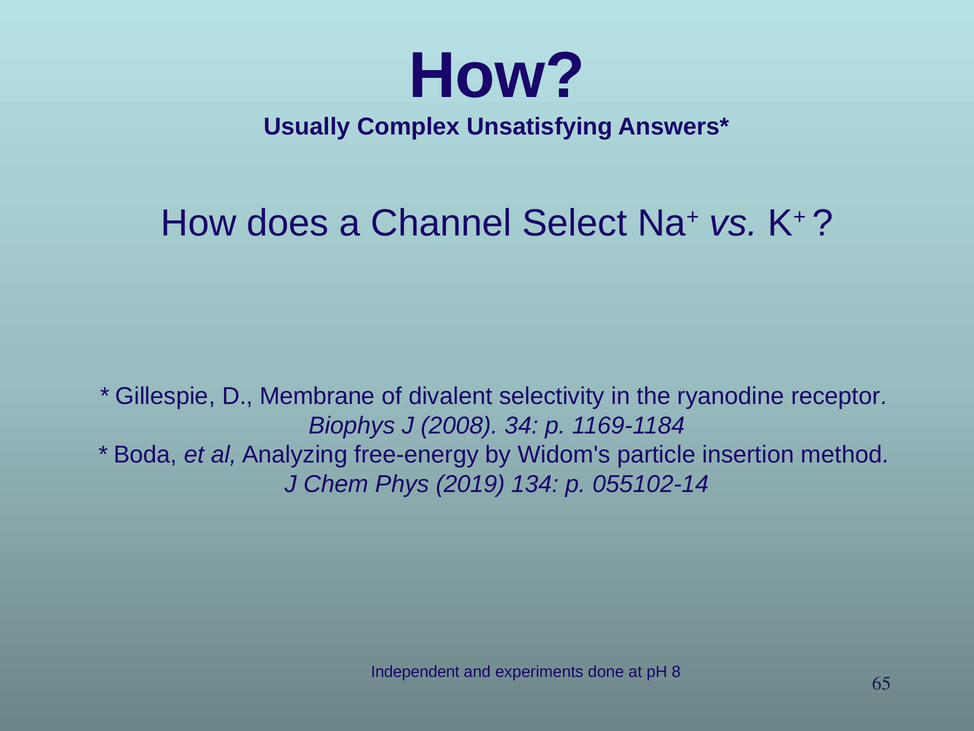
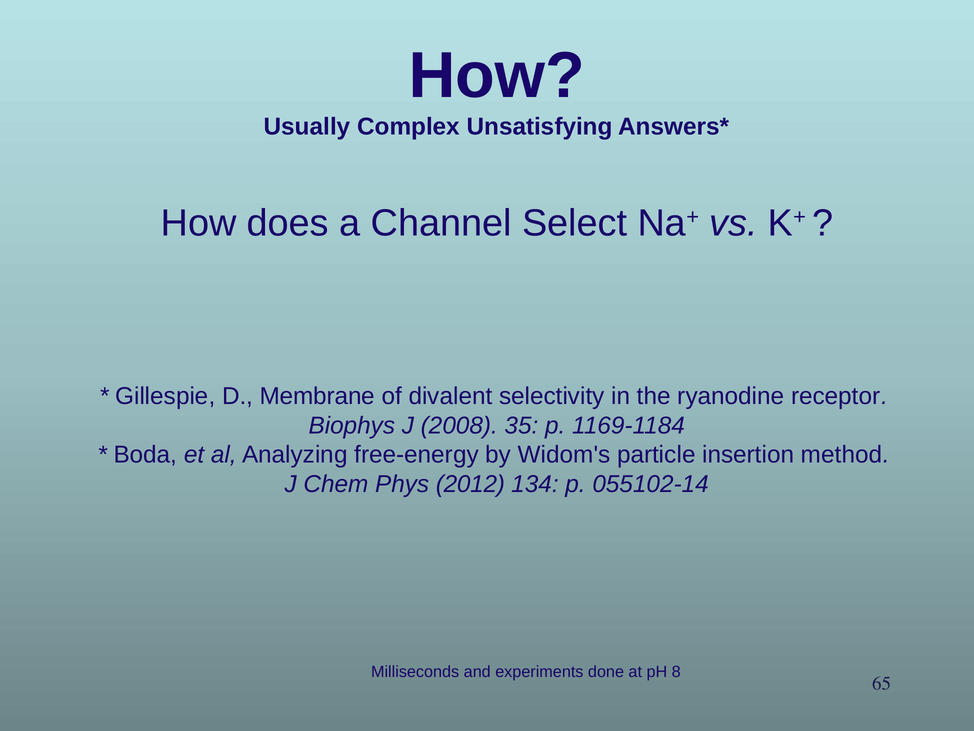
34: 34 -> 35
2019: 2019 -> 2012
Independent: Independent -> Milliseconds
